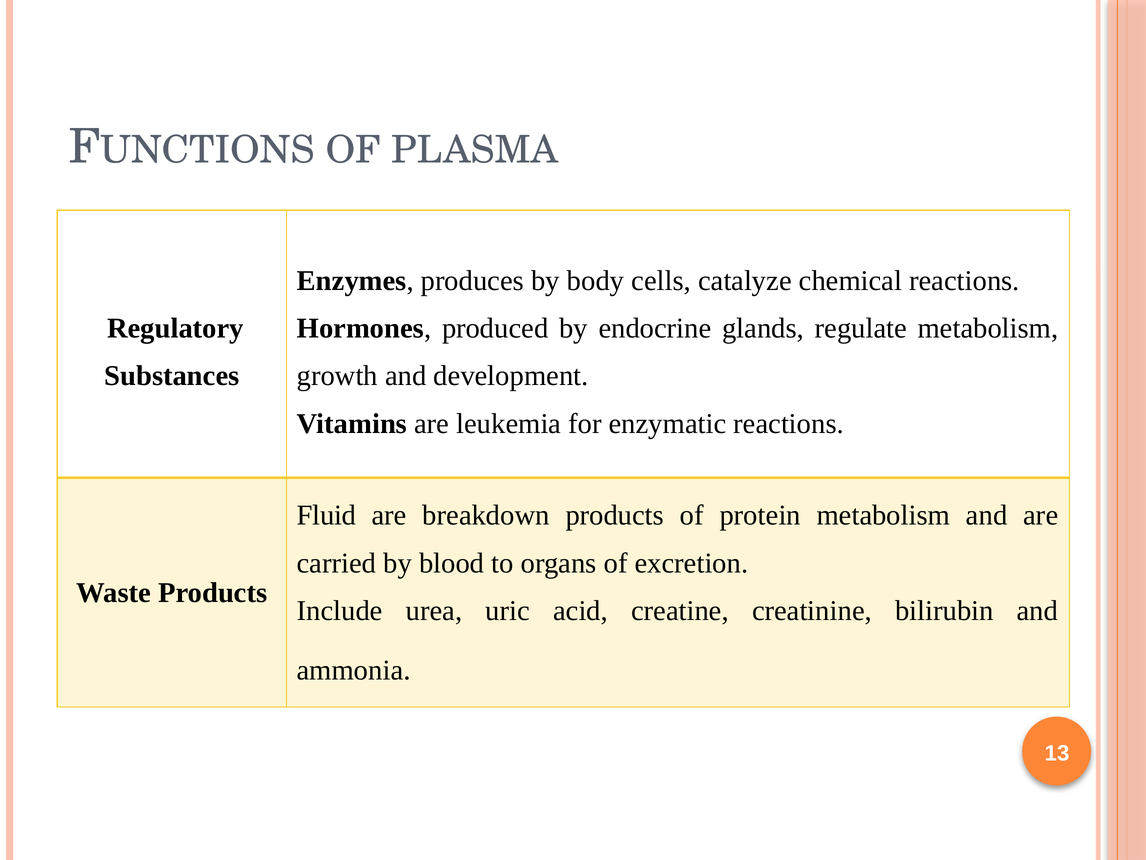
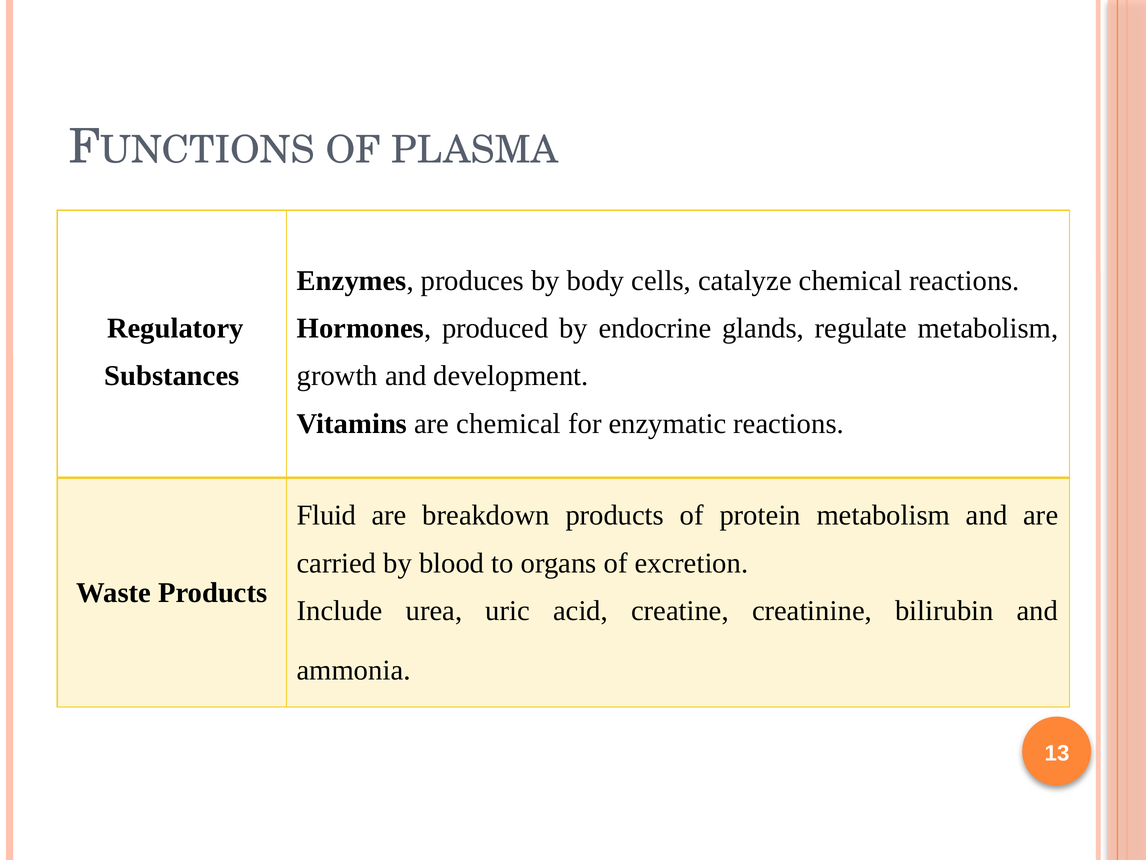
are leukemia: leukemia -> chemical
